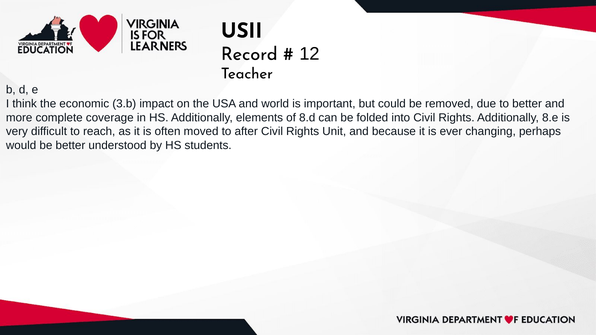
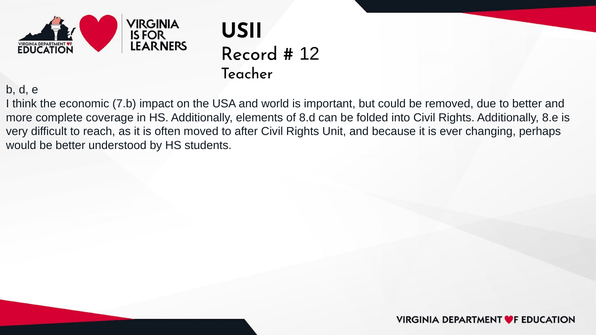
3.b: 3.b -> 7.b
